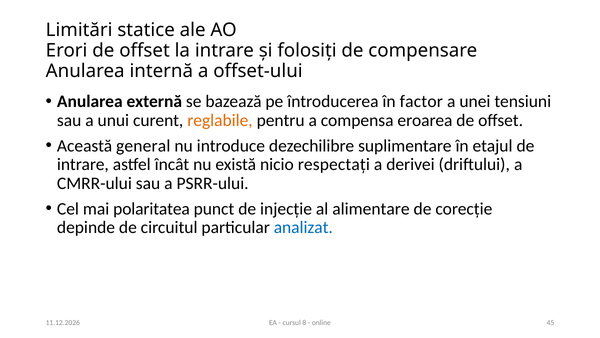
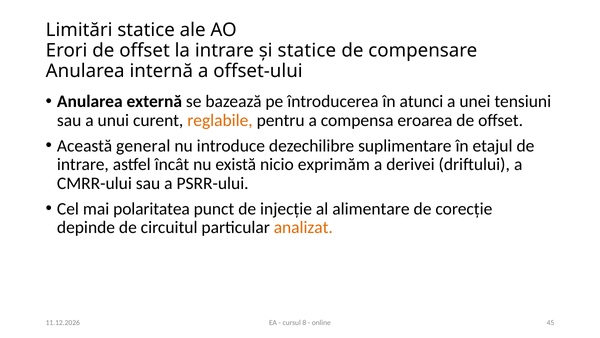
și folosiți: folosiți -> statice
factor: factor -> atunci
respectați: respectați -> exprimăm
analizat colour: blue -> orange
